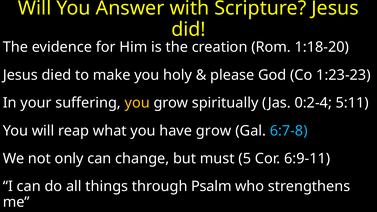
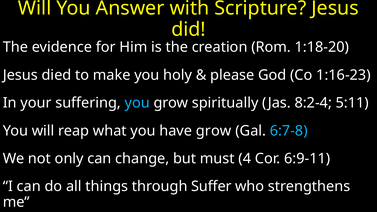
1:23-23: 1:23-23 -> 1:16-23
you at (137, 103) colour: yellow -> light blue
0:2-4: 0:2-4 -> 8:2-4
5: 5 -> 4
Psalm: Psalm -> Suffer
